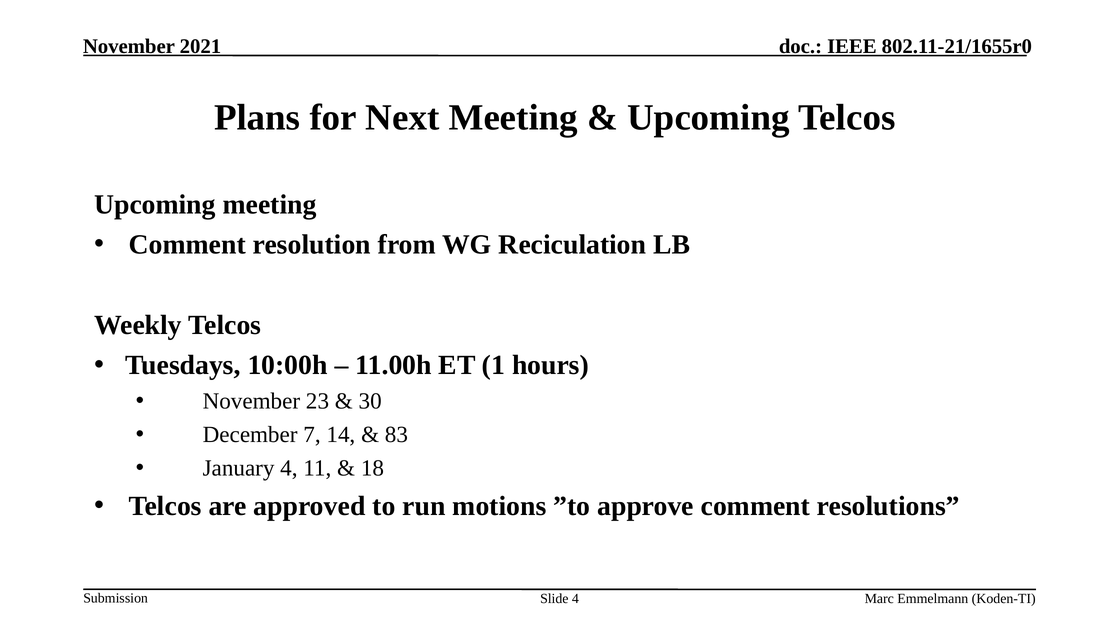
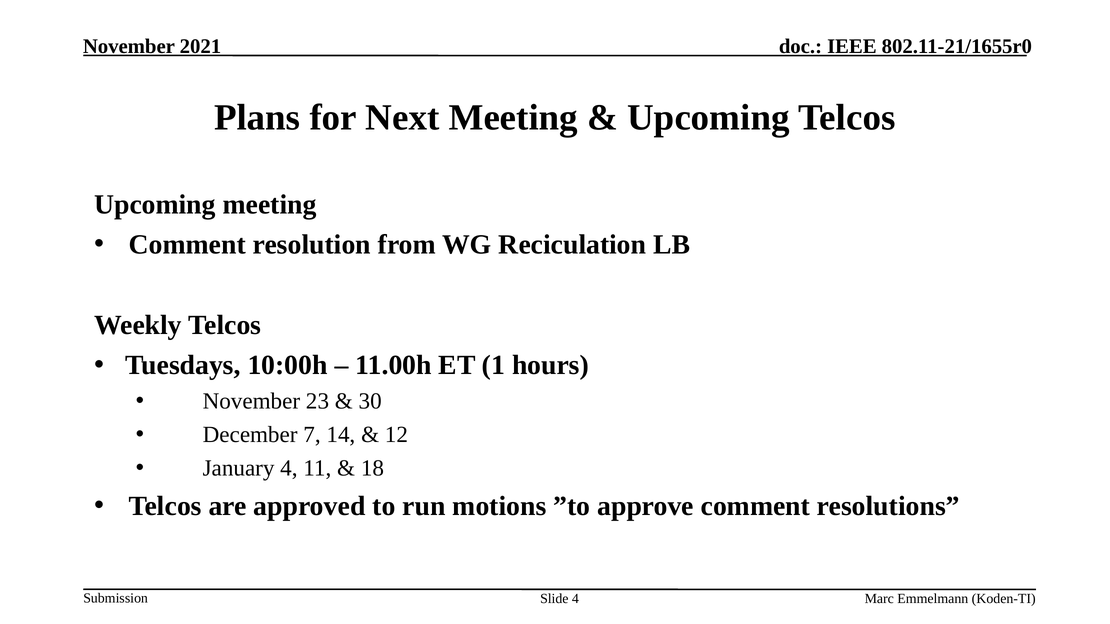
83: 83 -> 12
